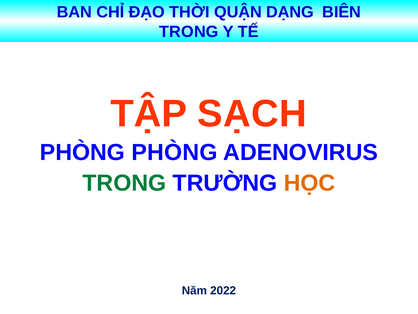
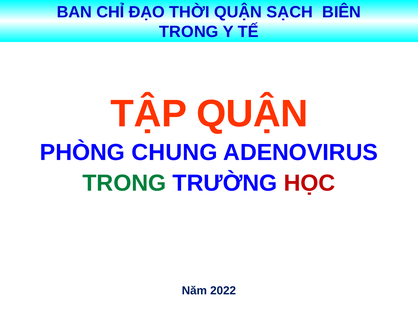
DẠNG: DẠNG -> SẠCH
TẬP SẠCH: SẠCH -> QUẬN
PHÒNG PHÒNG: PHÒNG -> CHUNG
HỌC colour: orange -> red
